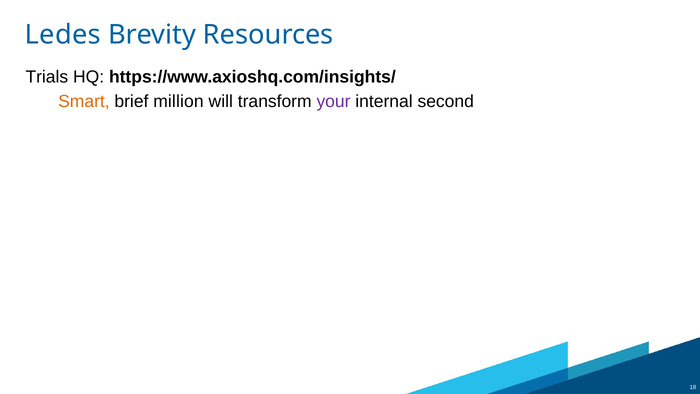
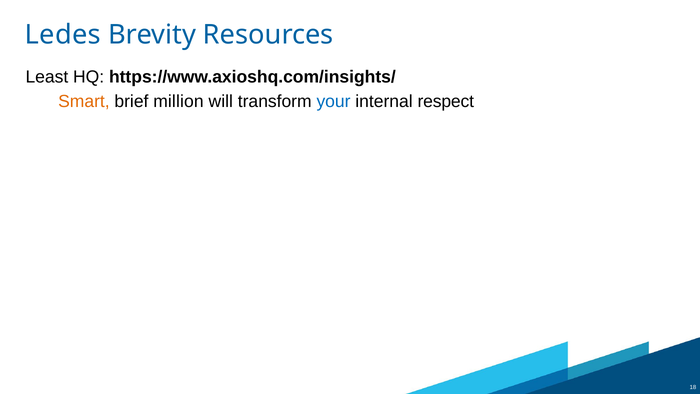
Trials: Trials -> Least
your colour: purple -> blue
second: second -> respect
